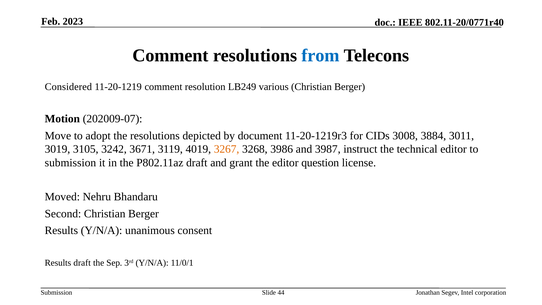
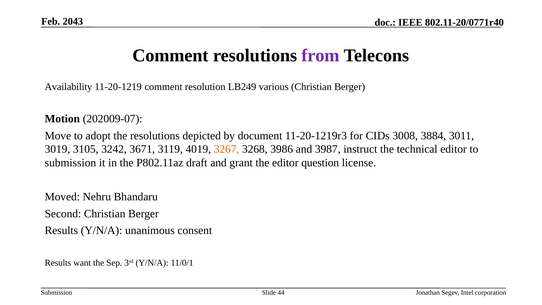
2023: 2023 -> 2043
from colour: blue -> purple
Considered: Considered -> Availability
Results draft: draft -> want
